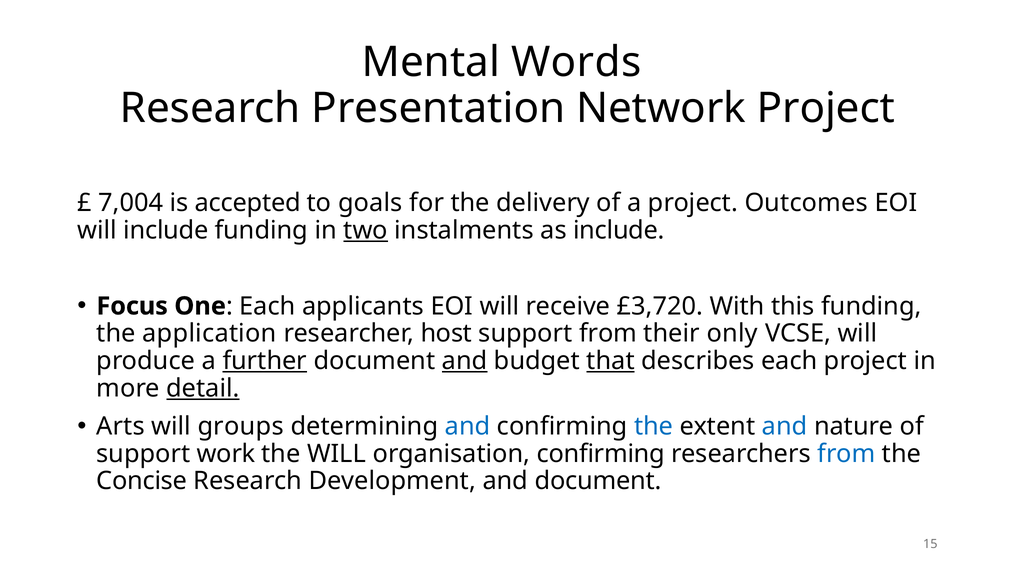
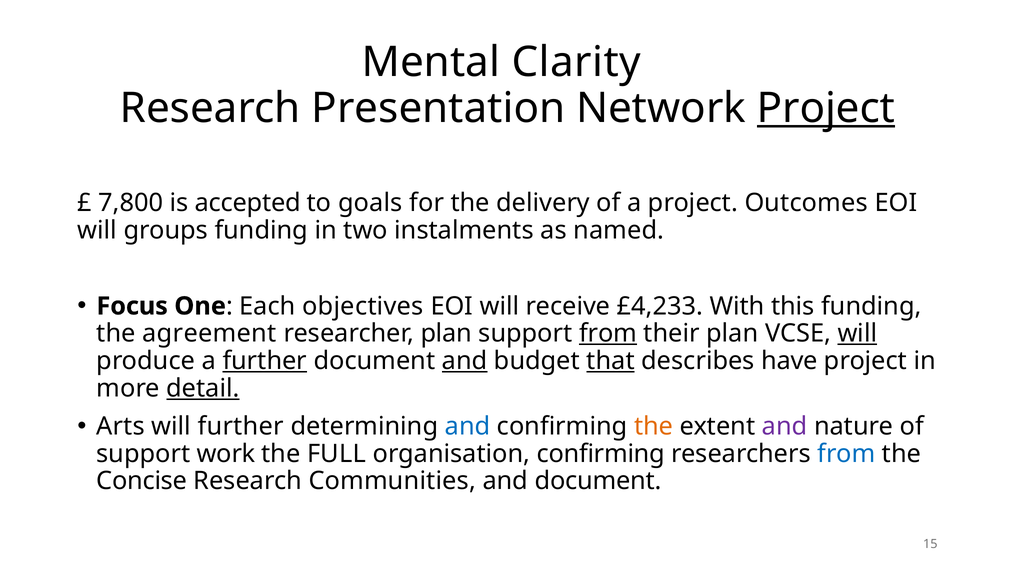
Words: Words -> Clarity
Project at (826, 108) underline: none -> present
7,004: 7,004 -> 7,800
will include: include -> groups
two underline: present -> none
as include: include -> named
applicants: applicants -> objectives
£3,720: £3,720 -> £4,233
application: application -> agreement
researcher host: host -> plan
from at (608, 333) underline: none -> present
their only: only -> plan
will at (857, 333) underline: none -> present
describes each: each -> have
will groups: groups -> further
the at (654, 426) colour: blue -> orange
and at (785, 426) colour: blue -> purple
the WILL: WILL -> FULL
Development: Development -> Communities
